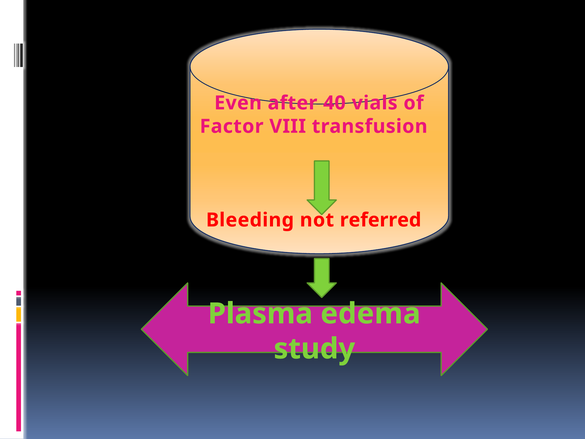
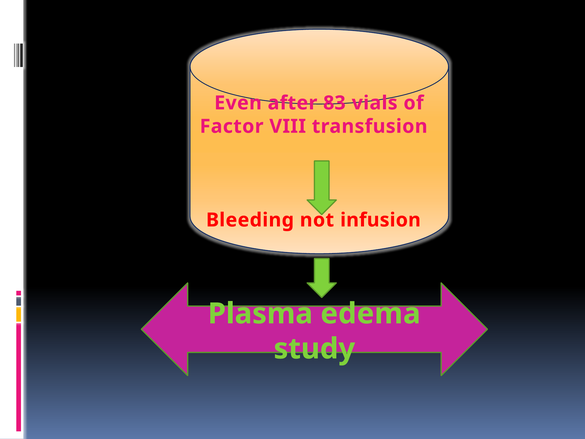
40: 40 -> 83
referred: referred -> infusion
